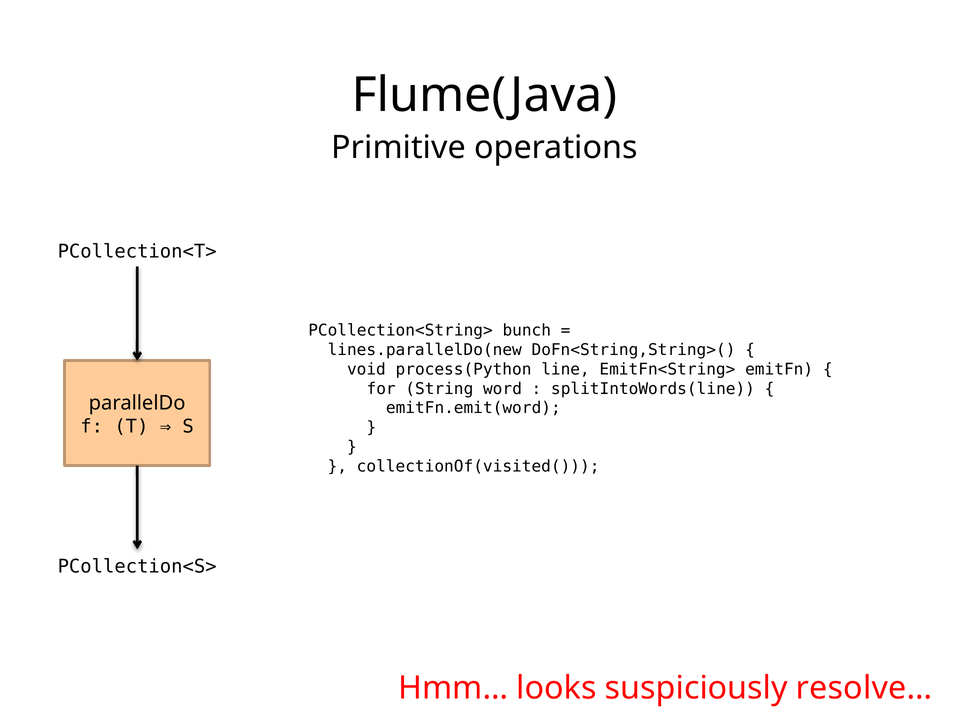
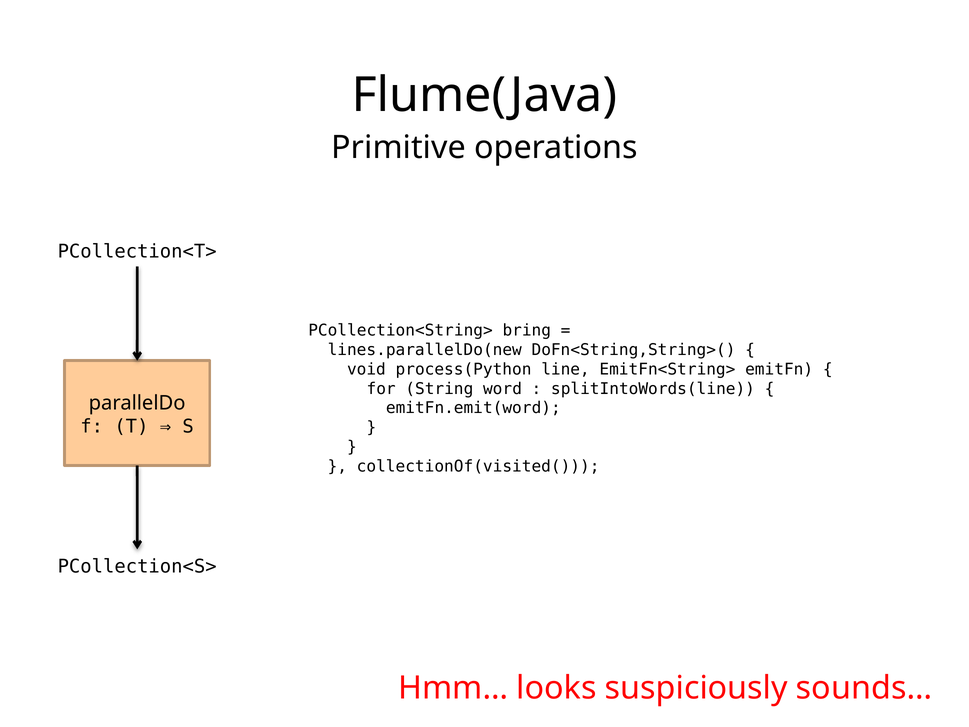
bunch: bunch -> bring
resolve…: resolve… -> sounds…
